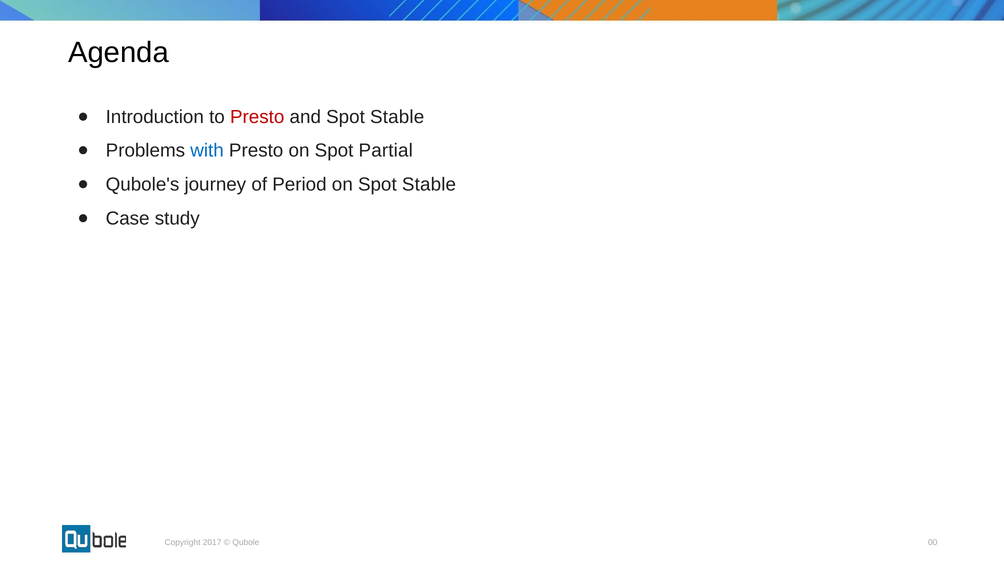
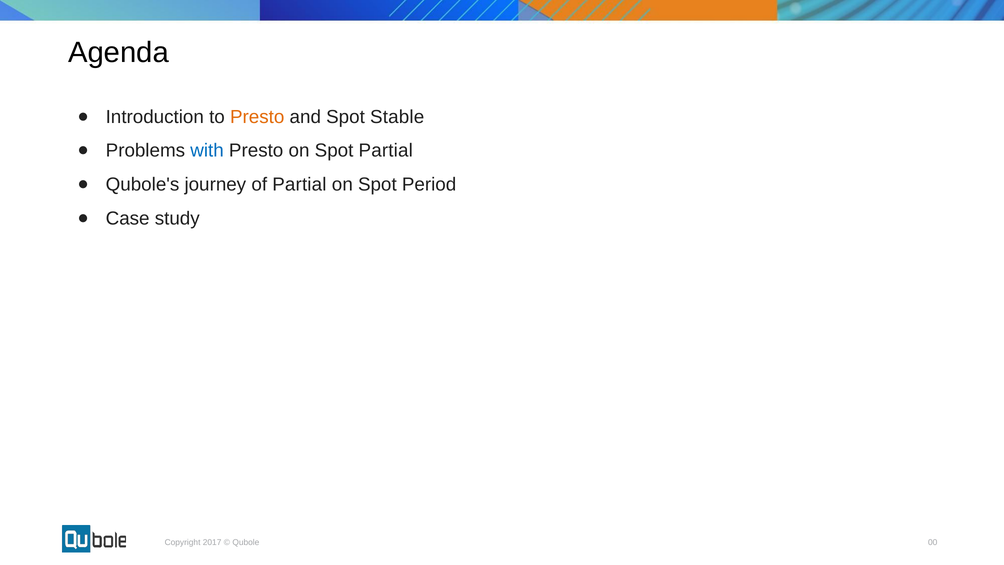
Presto at (257, 117) colour: red -> orange
of Period: Period -> Partial
on Spot Stable: Stable -> Period
